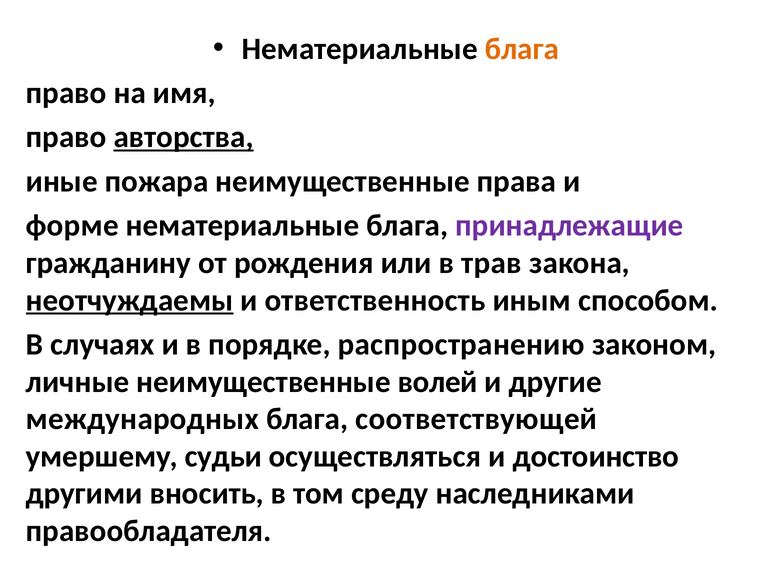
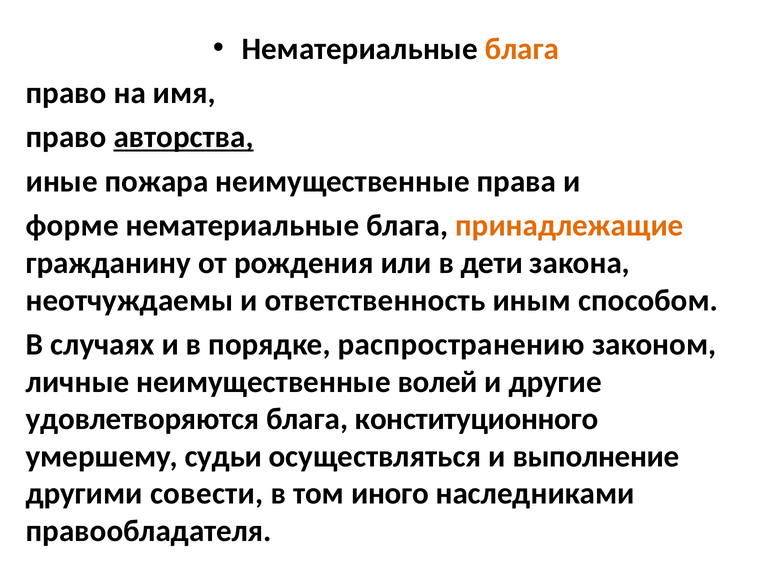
принадлежащие colour: purple -> orange
трав: трав -> дети
неотчуждаемы underline: present -> none
международных: международных -> удовлетворяются
соответствующей: соответствующей -> конституционного
достоинство: достоинство -> выполнение
вносить: вносить -> совести
среду: среду -> иного
